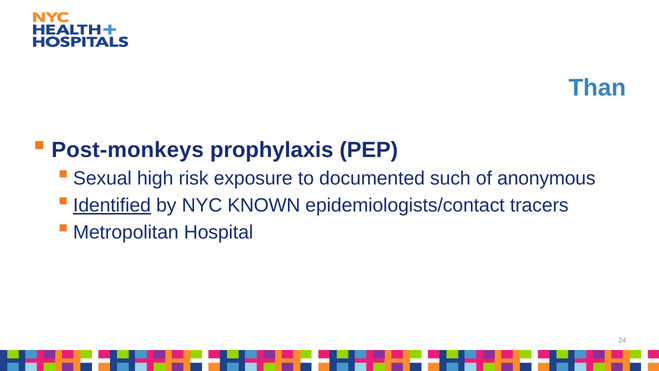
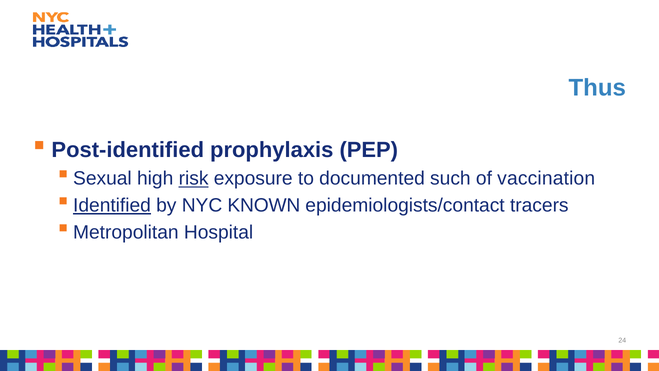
Than: Than -> Thus
Post-monkeys: Post-monkeys -> Post-identified
risk underline: none -> present
anonymous: anonymous -> vaccination
